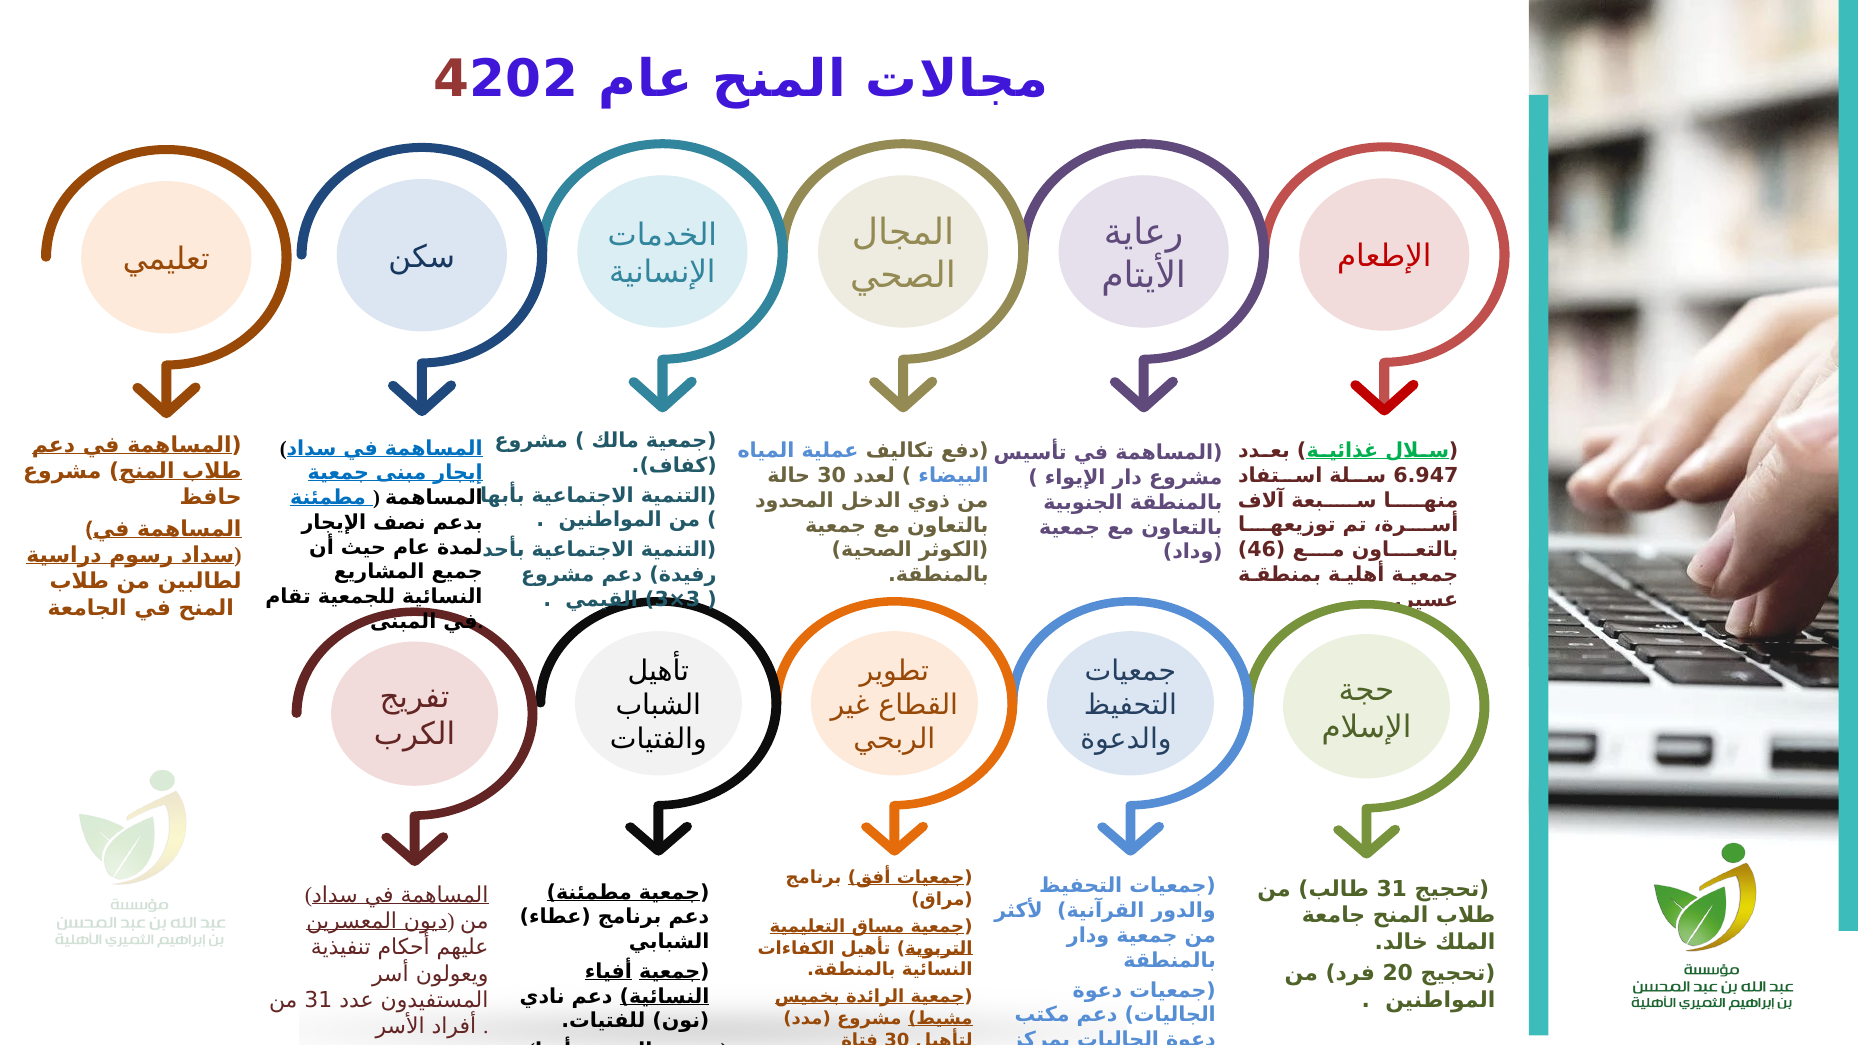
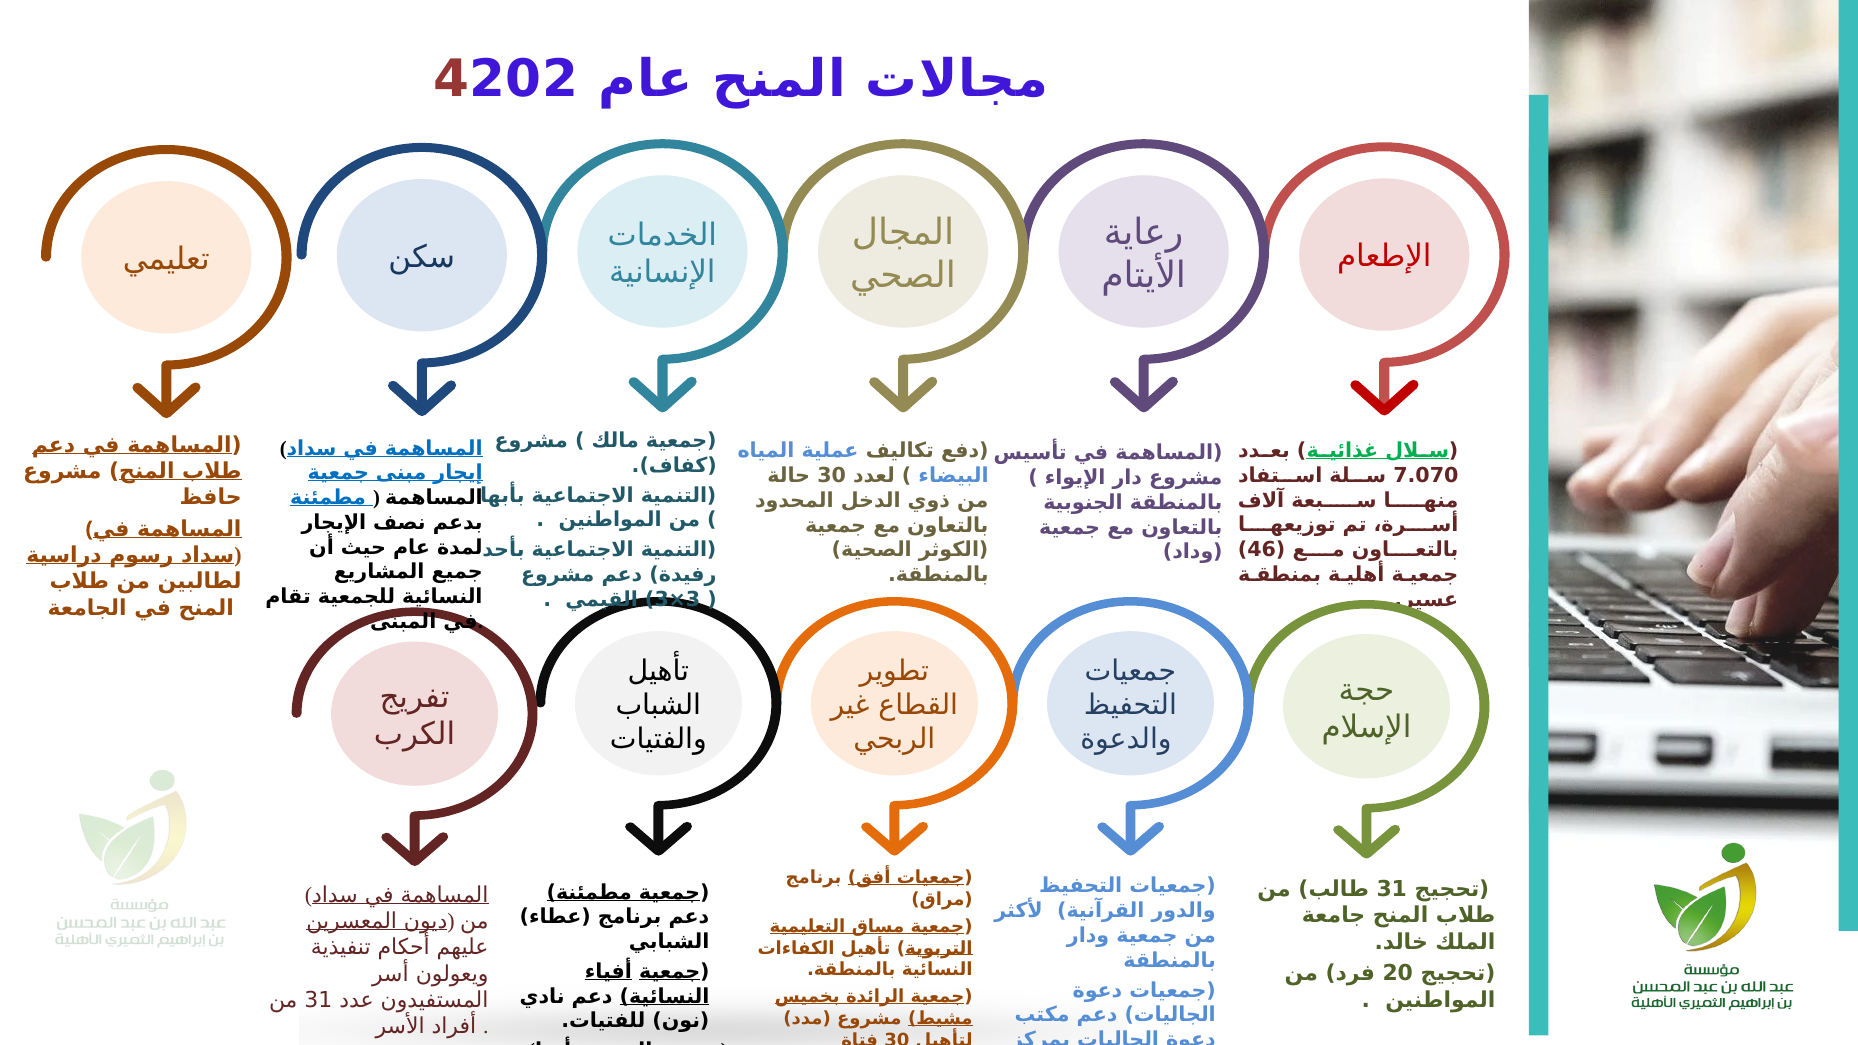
6.947: 6.947 -> 7.070
